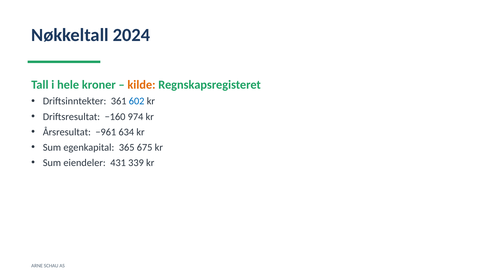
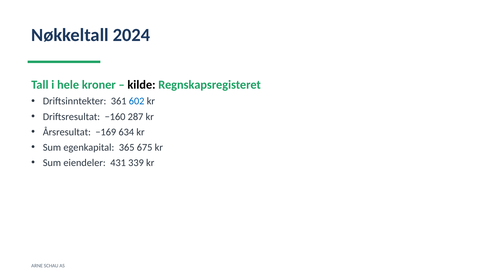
kilde colour: orange -> black
974: 974 -> 287
−961: −961 -> −169
